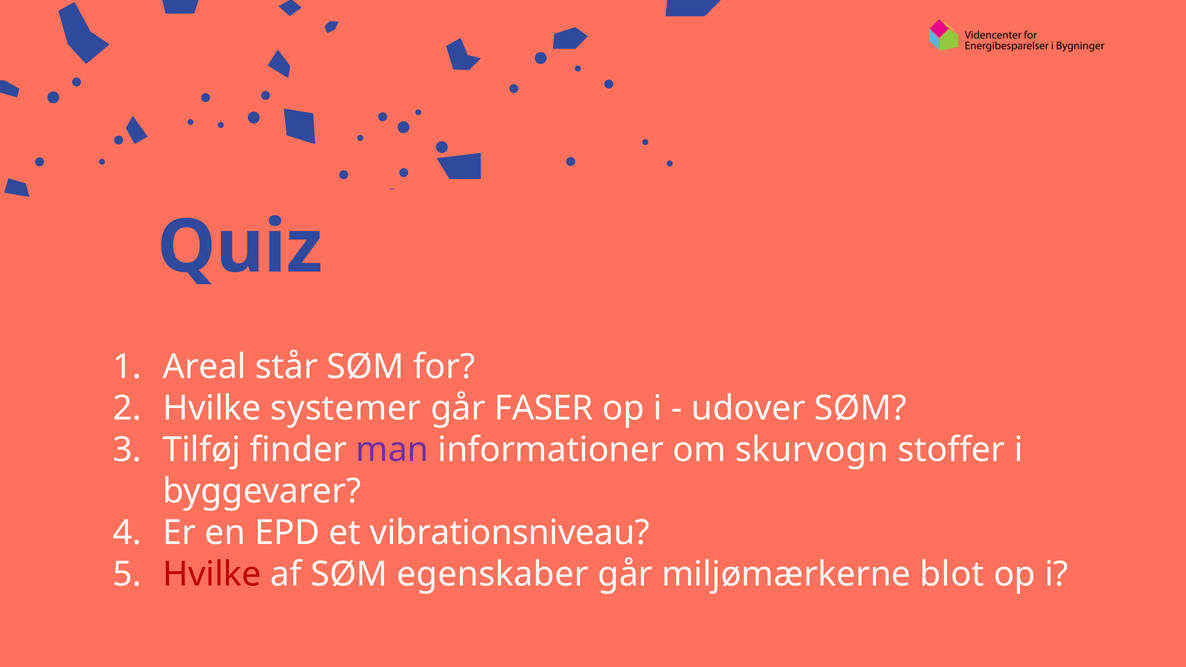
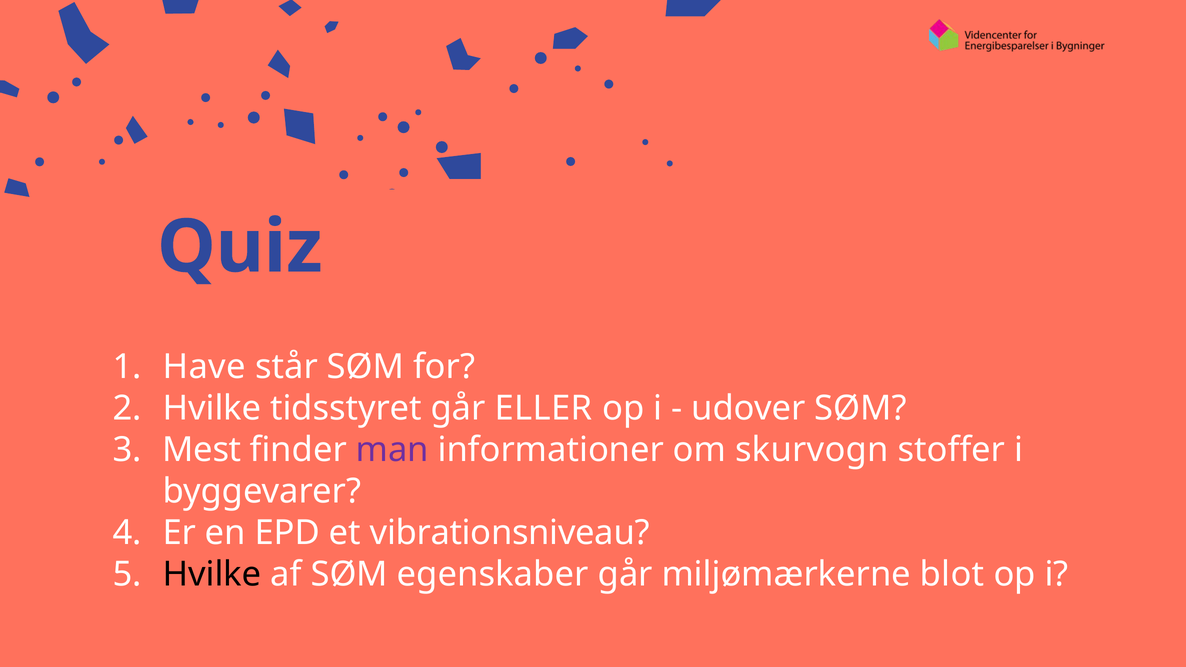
Areal: Areal -> Have
systemer: systemer -> tidsstyret
FASER: FASER -> ELLER
Tilføj: Tilføj -> Mest
Hvilke at (212, 574) colour: red -> black
